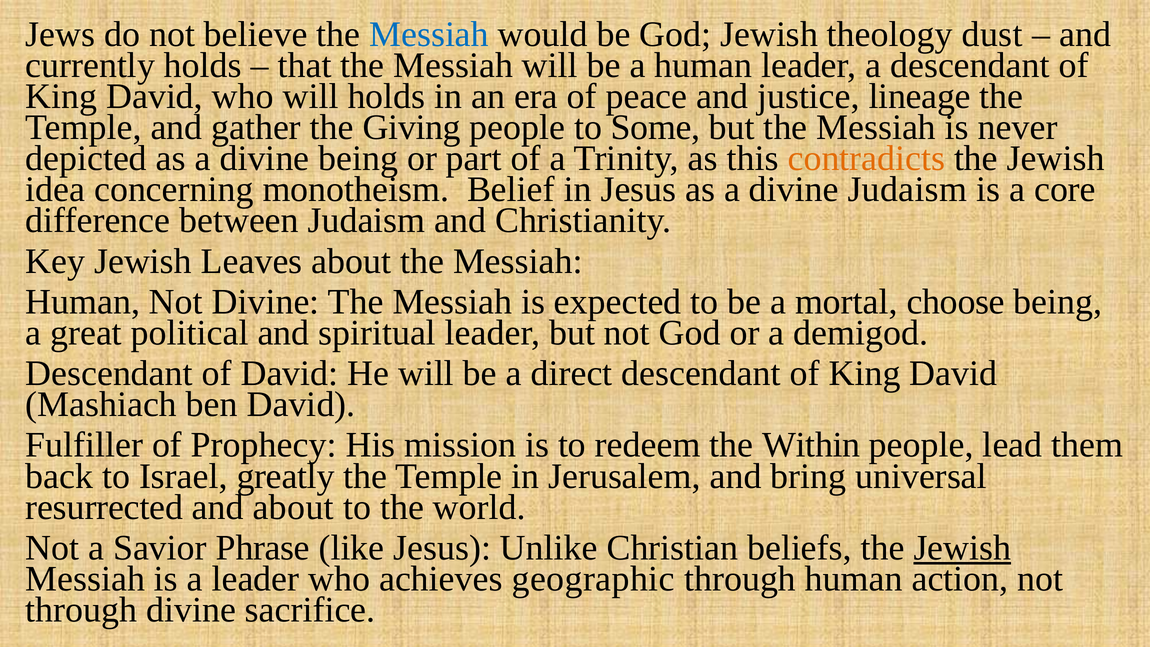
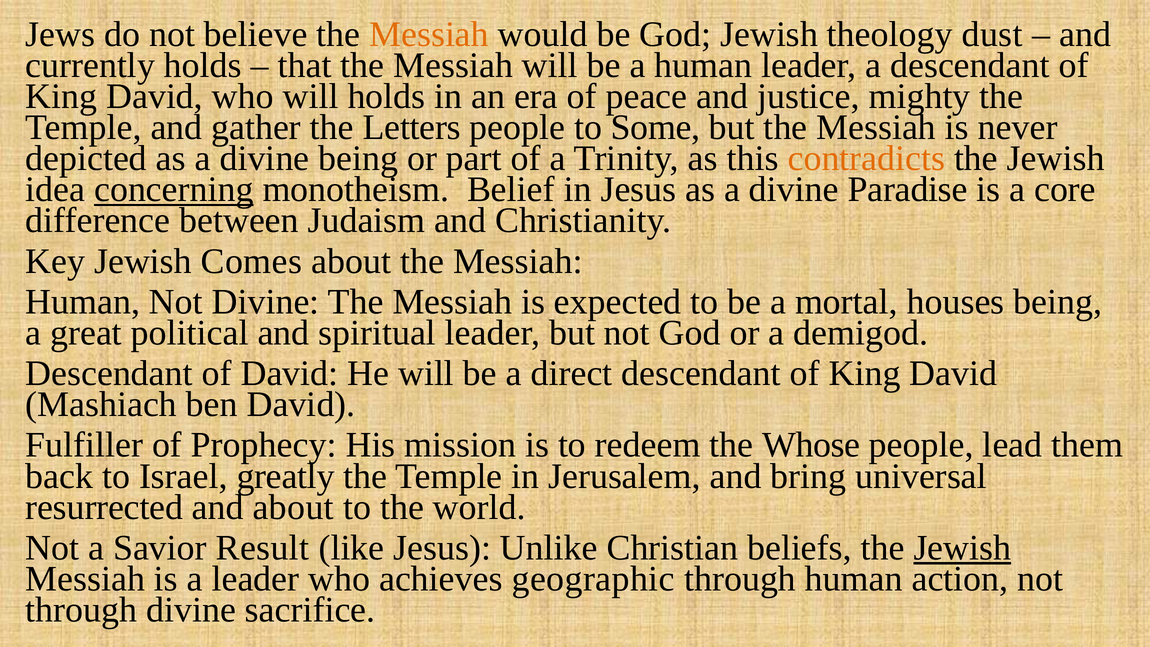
Messiah at (429, 34) colour: blue -> orange
lineage: lineage -> mighty
Giving: Giving -> Letters
concerning underline: none -> present
divine Judaism: Judaism -> Paradise
Leaves: Leaves -> Comes
choose: choose -> houses
Within: Within -> Whose
Phrase: Phrase -> Result
